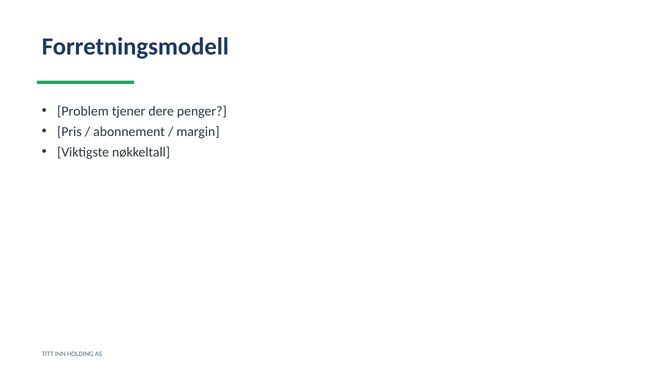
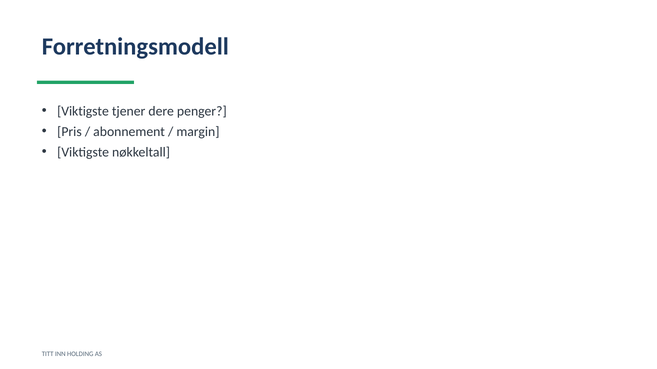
Problem at (83, 111): Problem -> Viktigste
